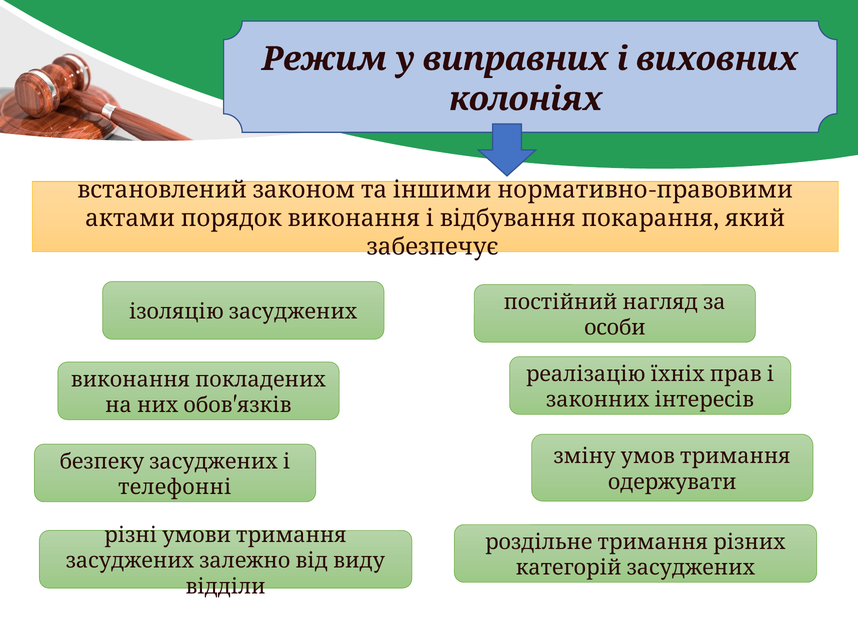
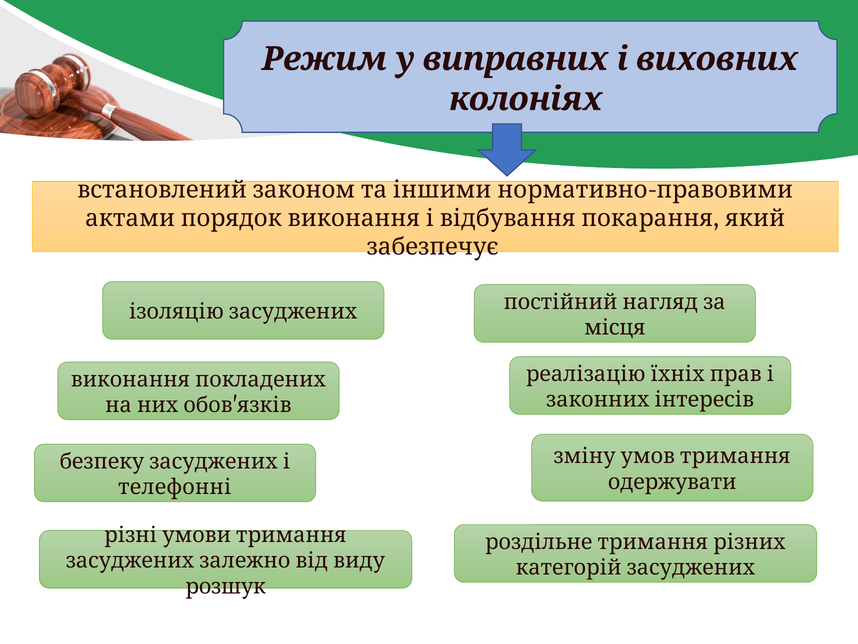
особи: особи -> місця
відділи: відділи -> розшук
